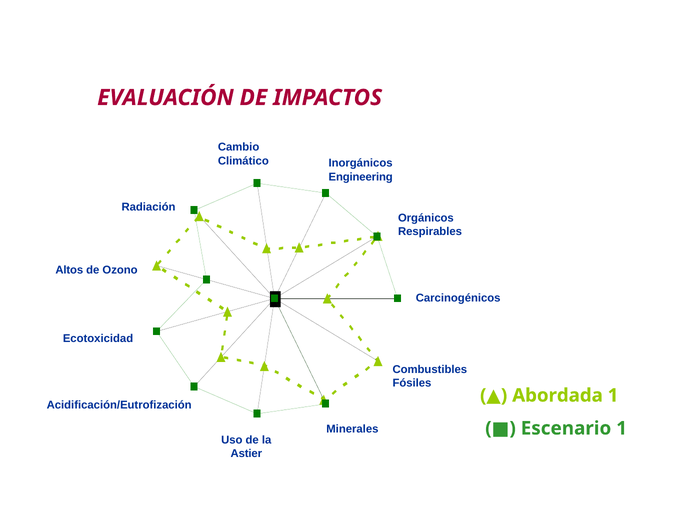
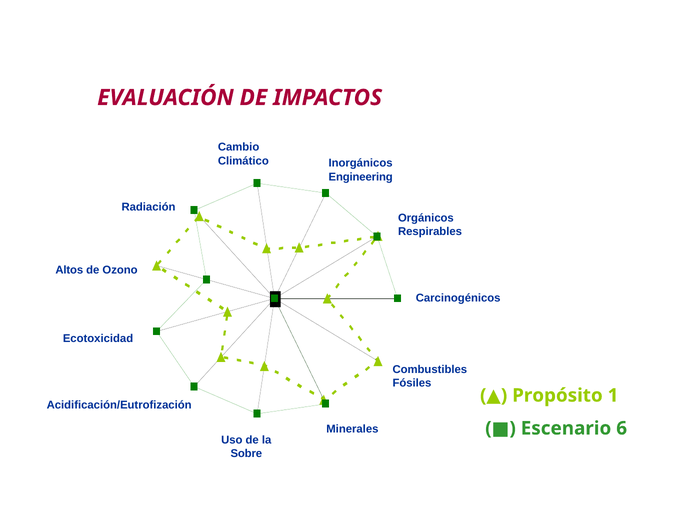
Abordada: Abordada -> Propósito
Escenario 1: 1 -> 6
Astier: Astier -> Sobre
